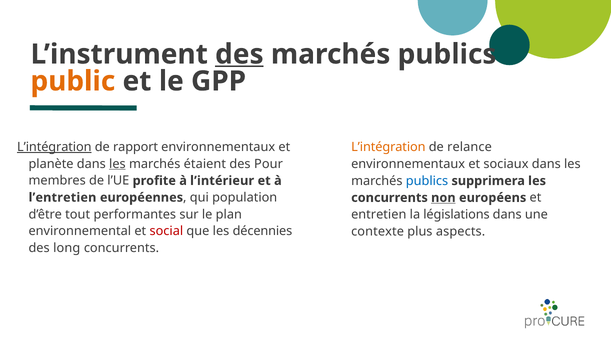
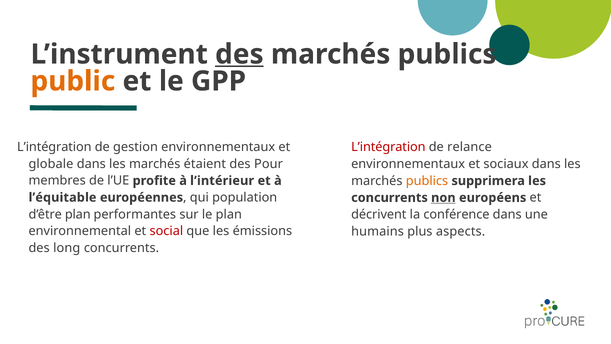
L’intégration at (54, 147) underline: present -> none
rapport: rapport -> gestion
L’intégration at (388, 147) colour: orange -> red
planète: planète -> globale
les at (117, 164) underline: present -> none
publics at (427, 181) colour: blue -> orange
l’entretien: l’entretien -> l’équitable
d’être tout: tout -> plan
entretien: entretien -> décrivent
législations: législations -> conférence
décennies: décennies -> émissions
contexte: contexte -> humains
